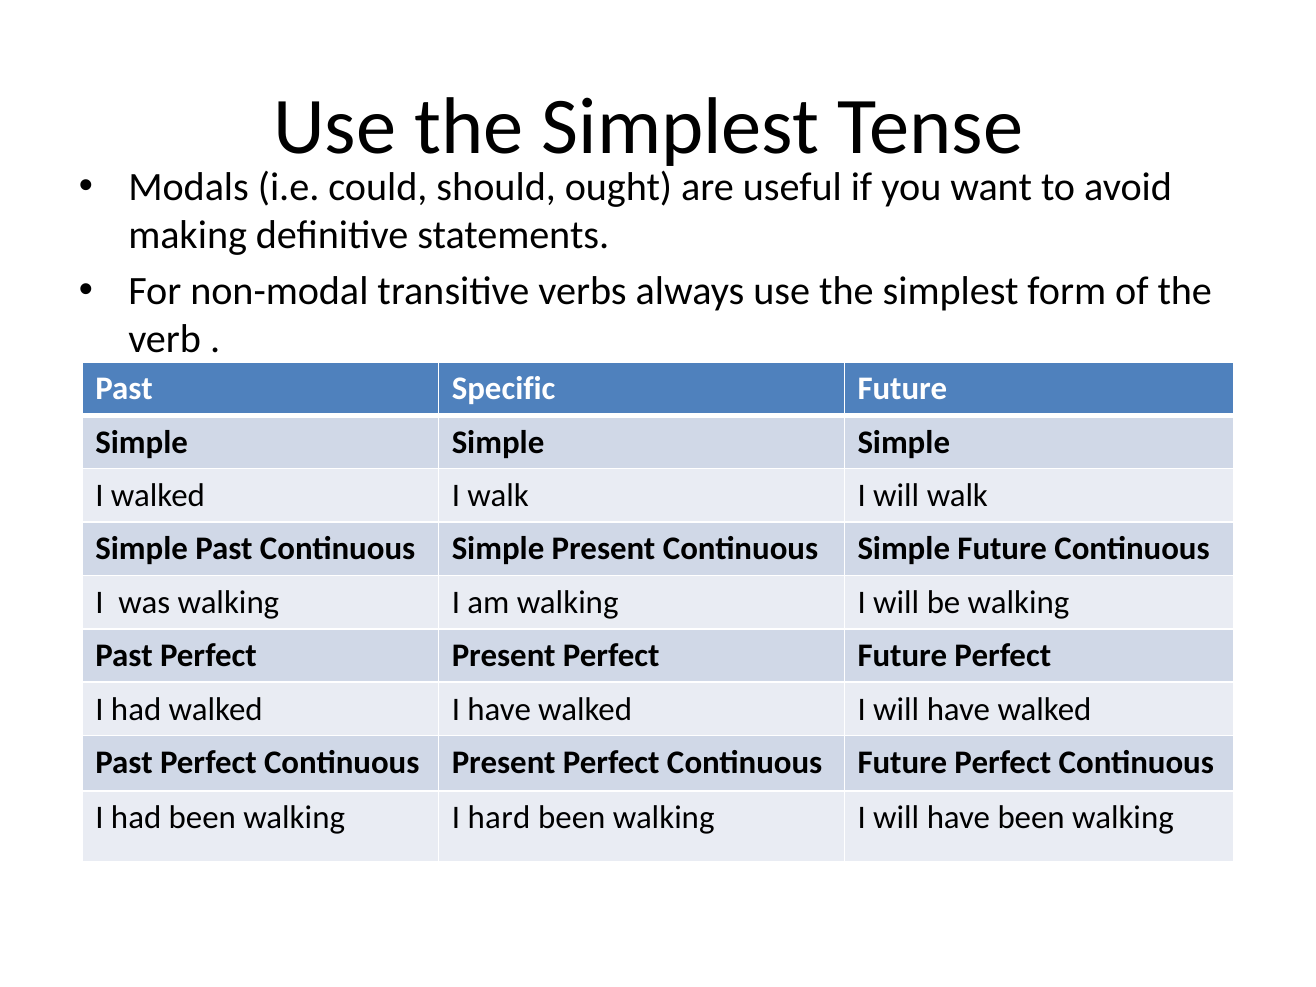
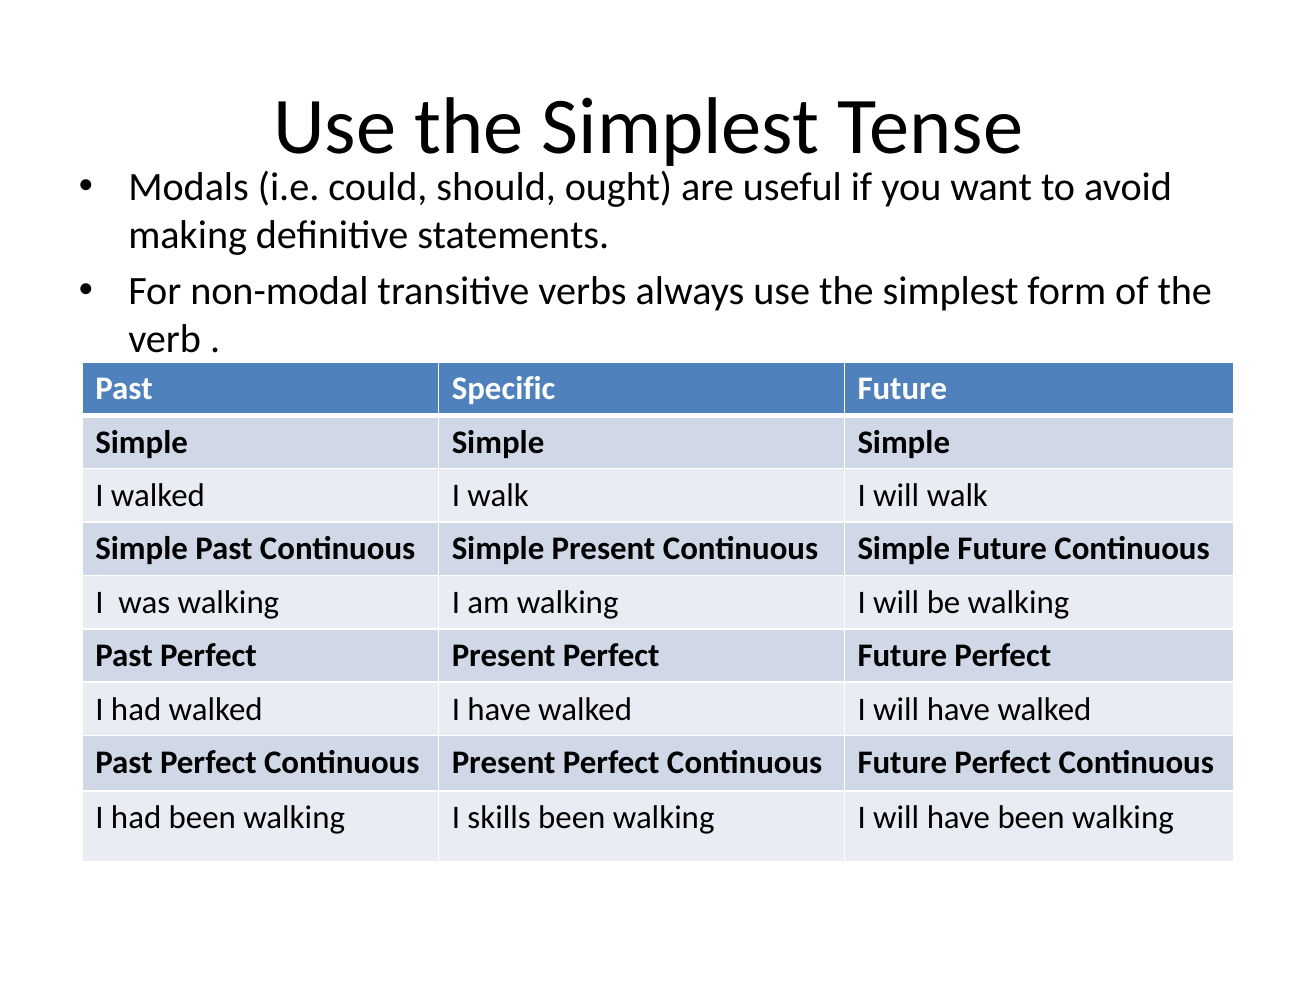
hard: hard -> skills
